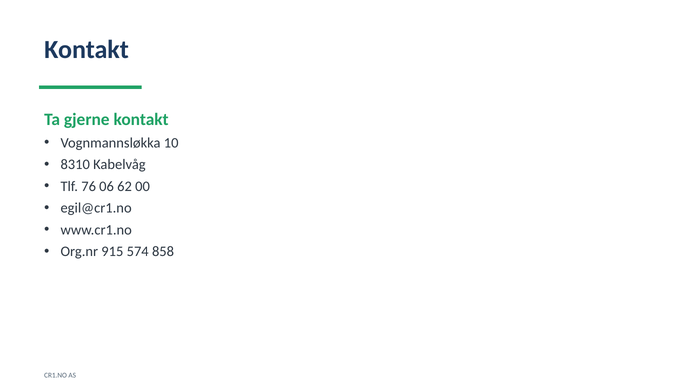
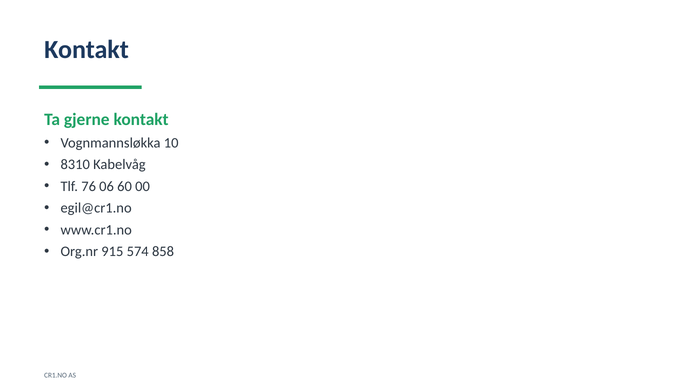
62: 62 -> 60
